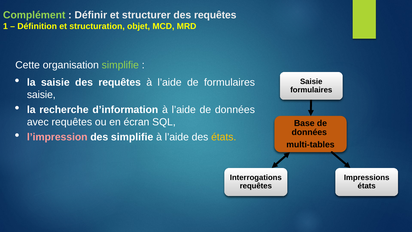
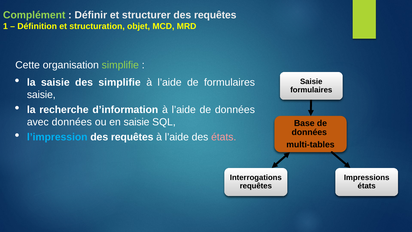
saisie des requêtes: requêtes -> simplifie
avec requêtes: requêtes -> données
en écran: écran -> saisie
l’impression colour: pink -> light blue
simplifie at (132, 137): simplifie -> requêtes
états at (224, 137) colour: yellow -> pink
